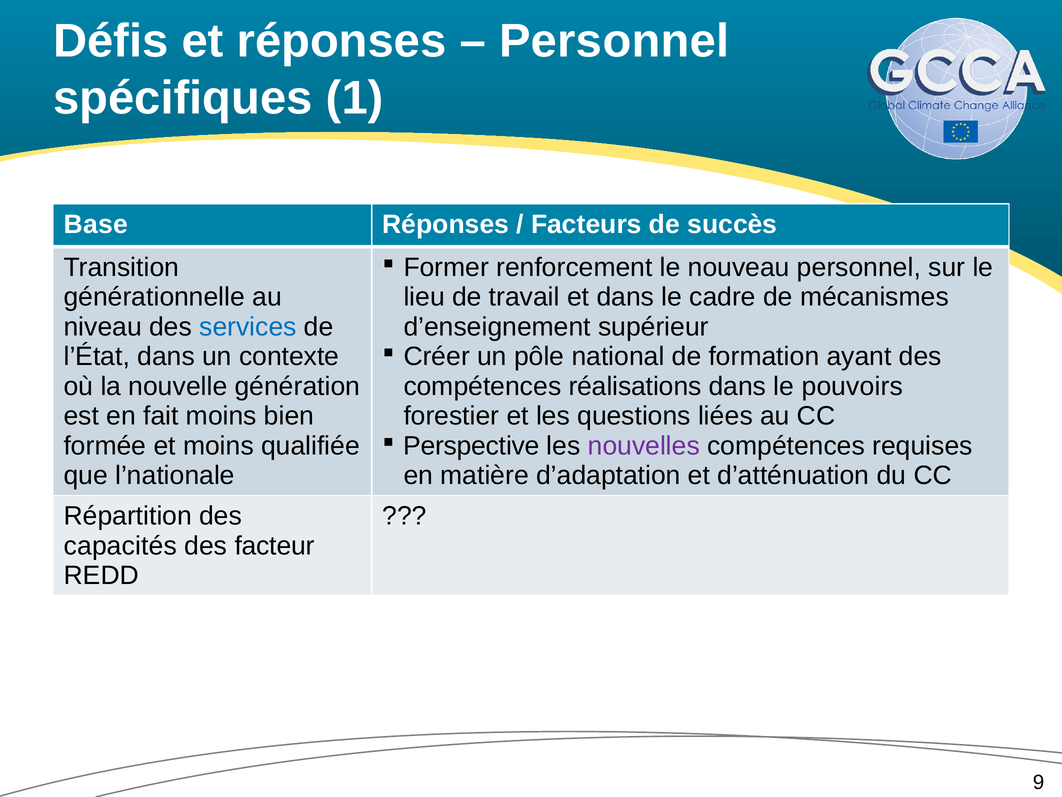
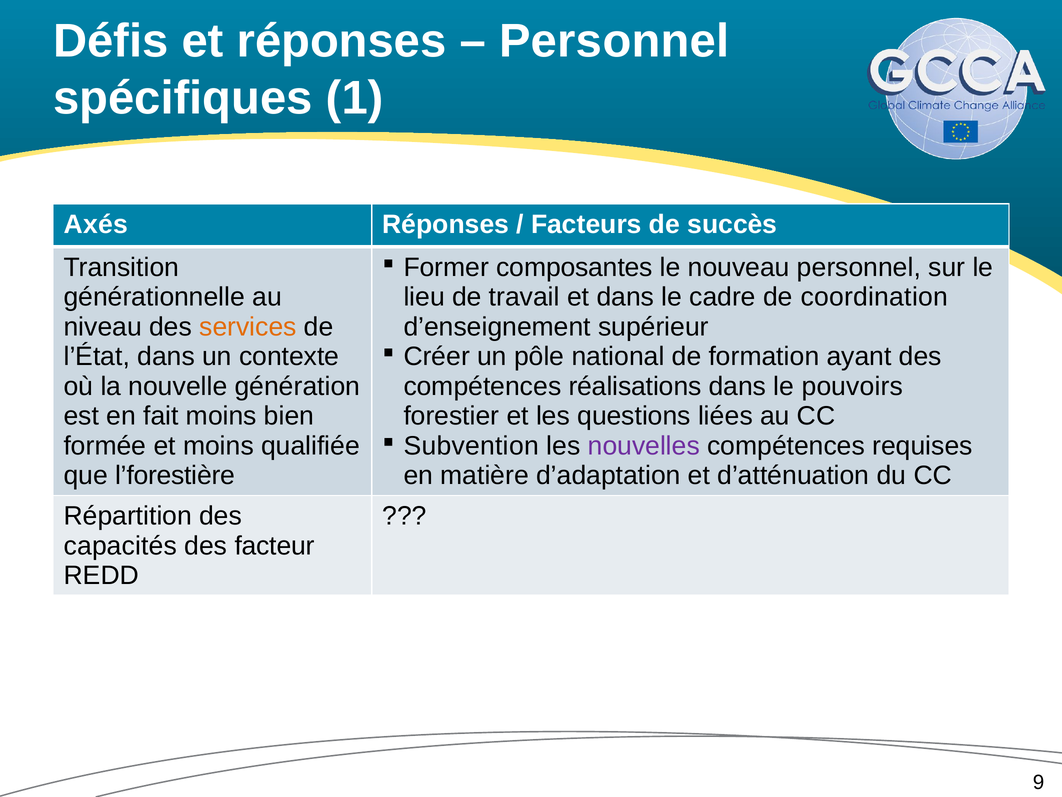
Base: Base -> Axés
renforcement: renforcement -> composantes
mécanismes: mécanismes -> coordination
services colour: blue -> orange
Perspective: Perspective -> Subvention
l’nationale: l’nationale -> l’forestière
